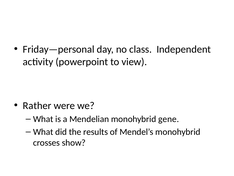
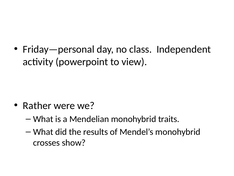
gene: gene -> traits
